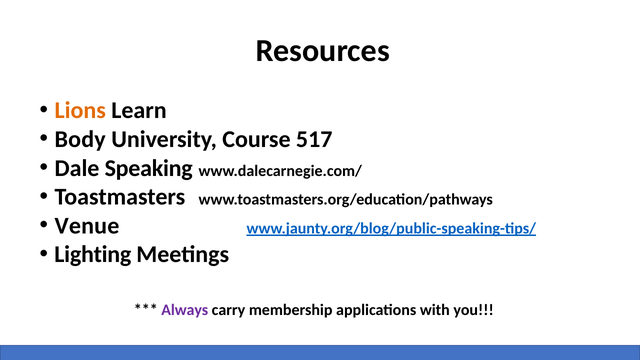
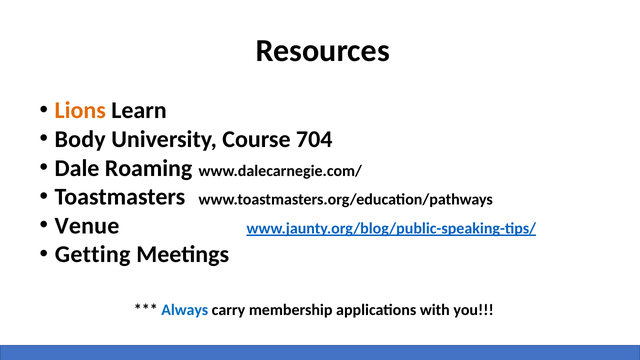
517: 517 -> 704
Speaking: Speaking -> Roaming
Lighting: Lighting -> Getting
Always colour: purple -> blue
